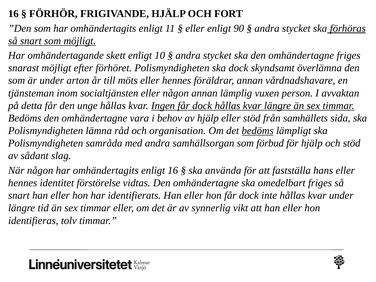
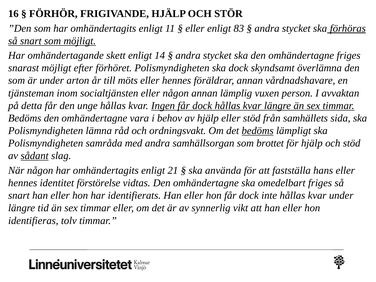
FORT: FORT -> STÖR
90: 90 -> 83
10: 10 -> 14
organisation: organisation -> ordningsvakt
förbud: förbud -> brottet
sådant underline: none -> present
enligt 16: 16 -> 21
